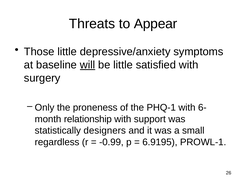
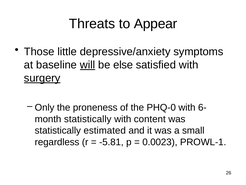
be little: little -> else
surgery underline: none -> present
PHQ-1: PHQ-1 -> PHQ-0
relationship at (88, 119): relationship -> statistically
support: support -> content
designers: designers -> estimated
-0.99: -0.99 -> -5.81
6.9195: 6.9195 -> 0.0023
